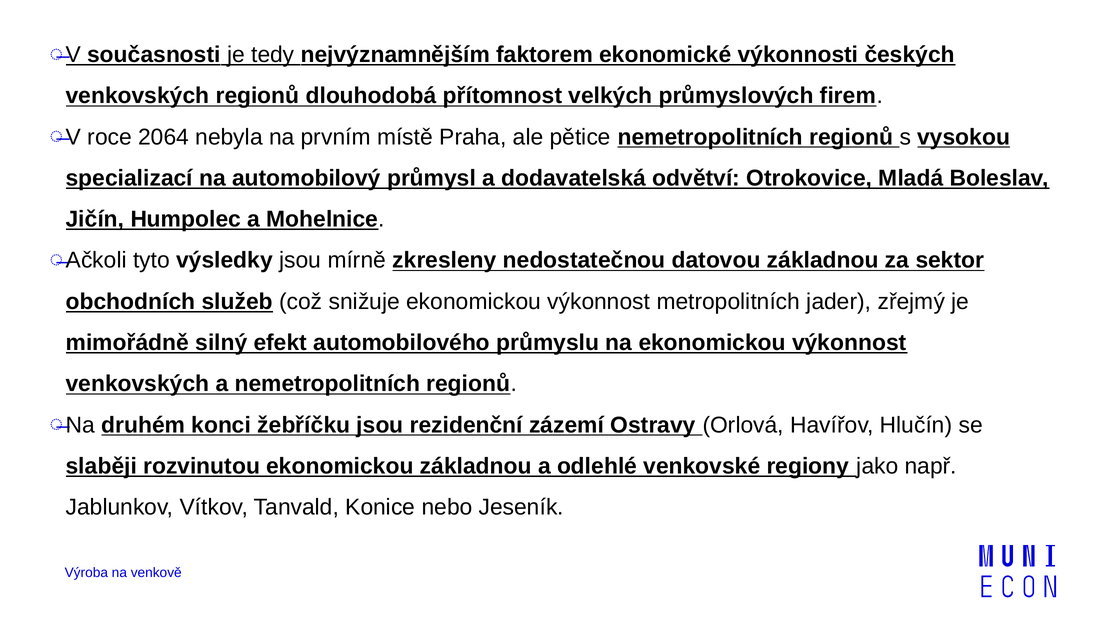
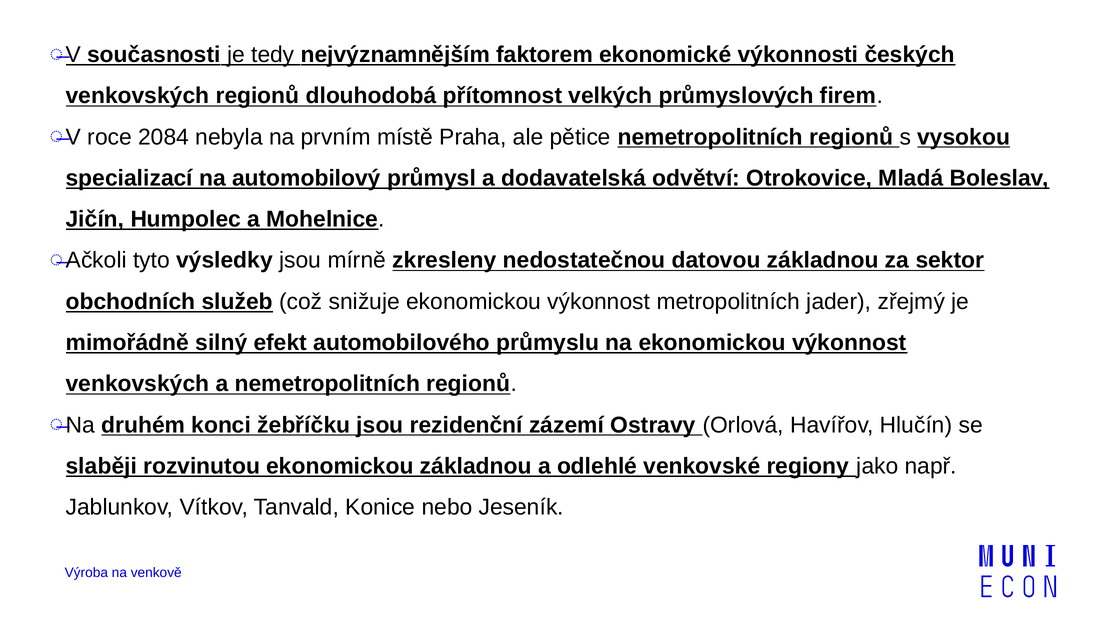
2064: 2064 -> 2084
